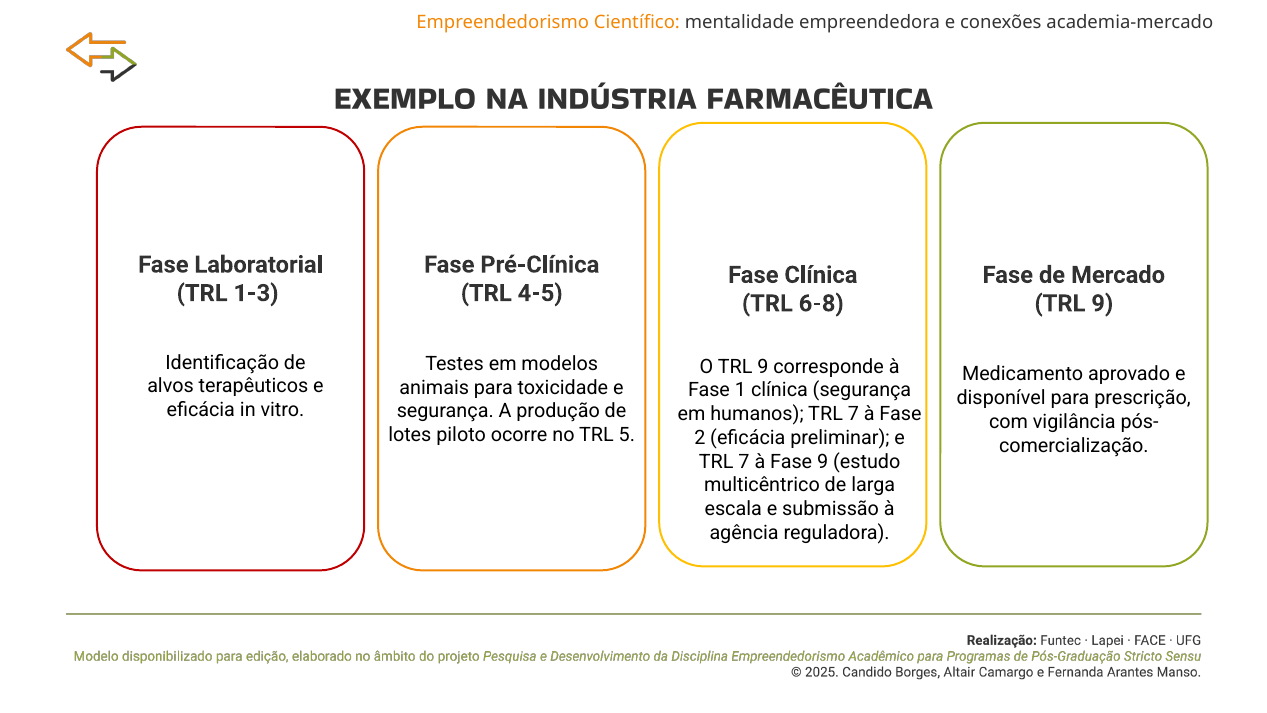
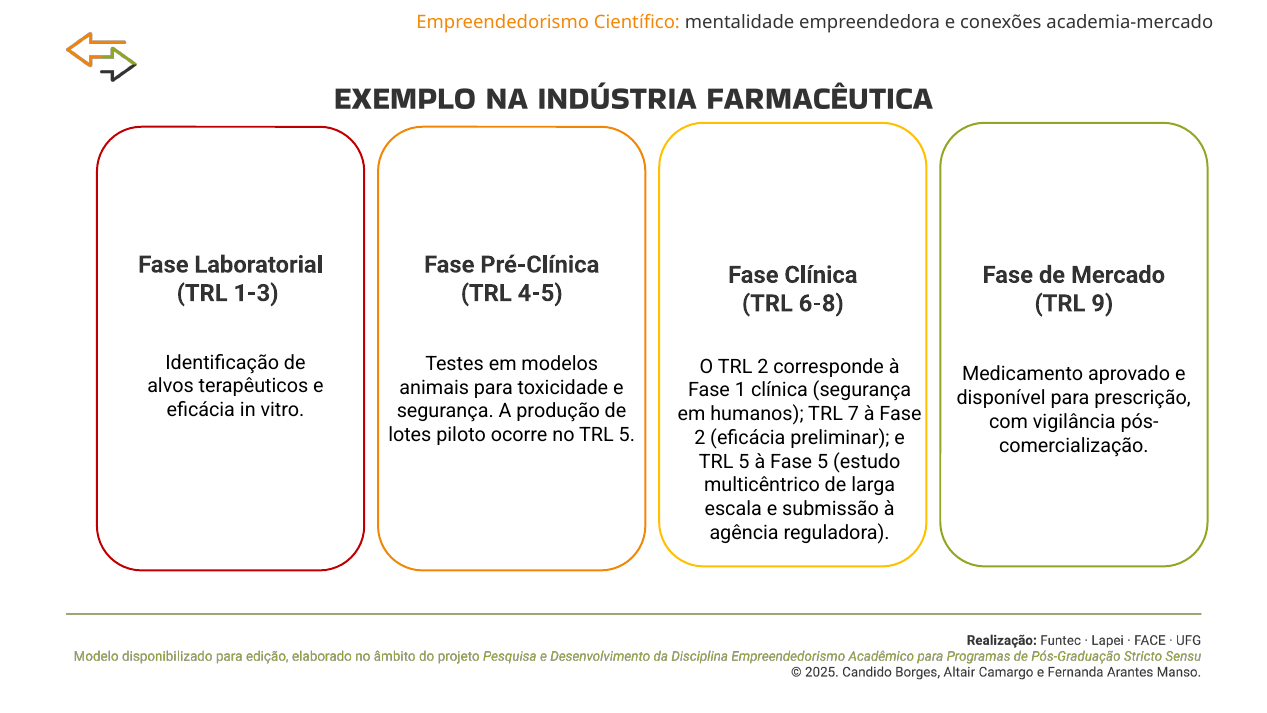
O TRL 9: 9 -> 2
7 at (744, 461): 7 -> 5
Fase 9: 9 -> 5
